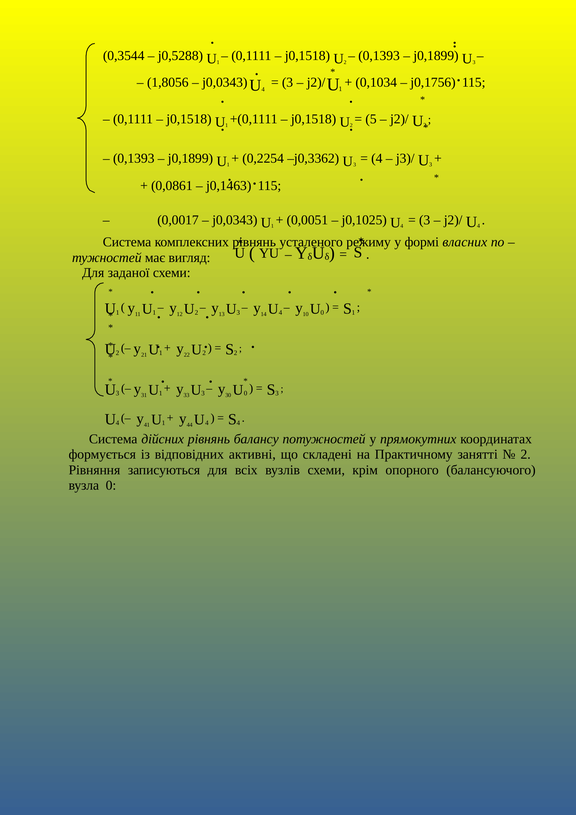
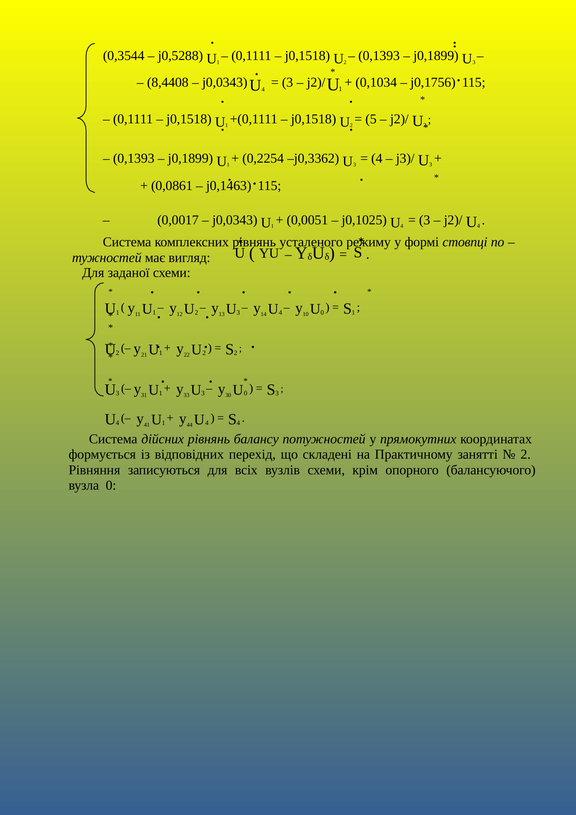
1,8056: 1,8056 -> 8,4408
власних: власних -> стовпці
активні: активні -> перехід
